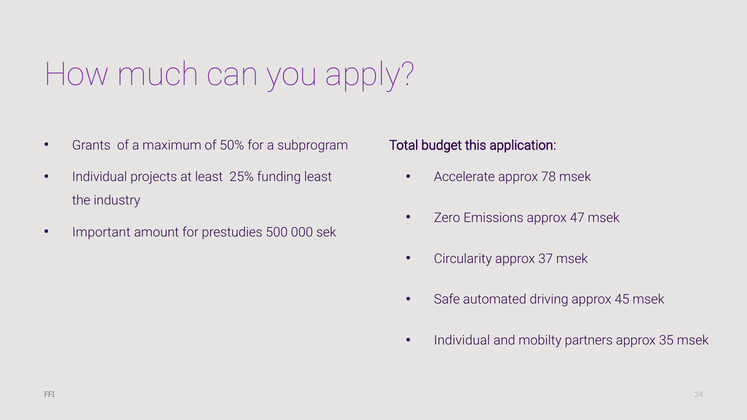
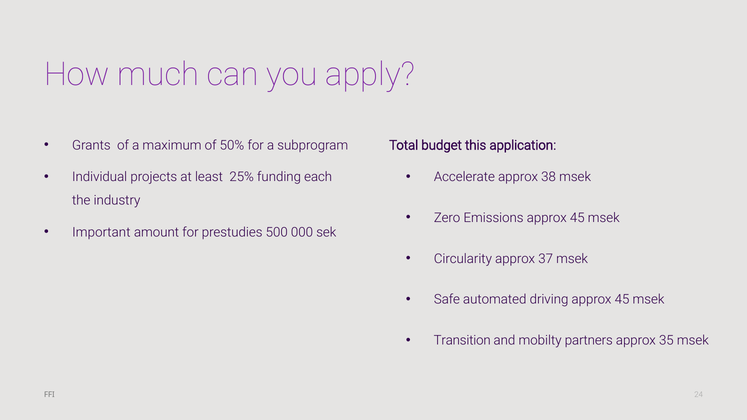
funding least: least -> each
78: 78 -> 38
Emissions approx 47: 47 -> 45
Individual at (462, 341): Individual -> Transition
